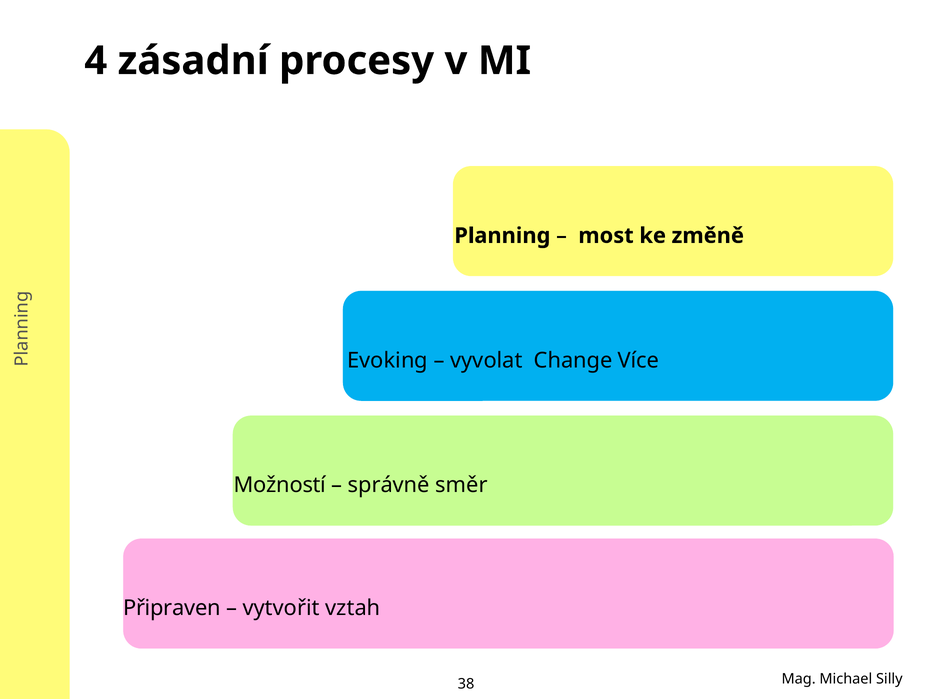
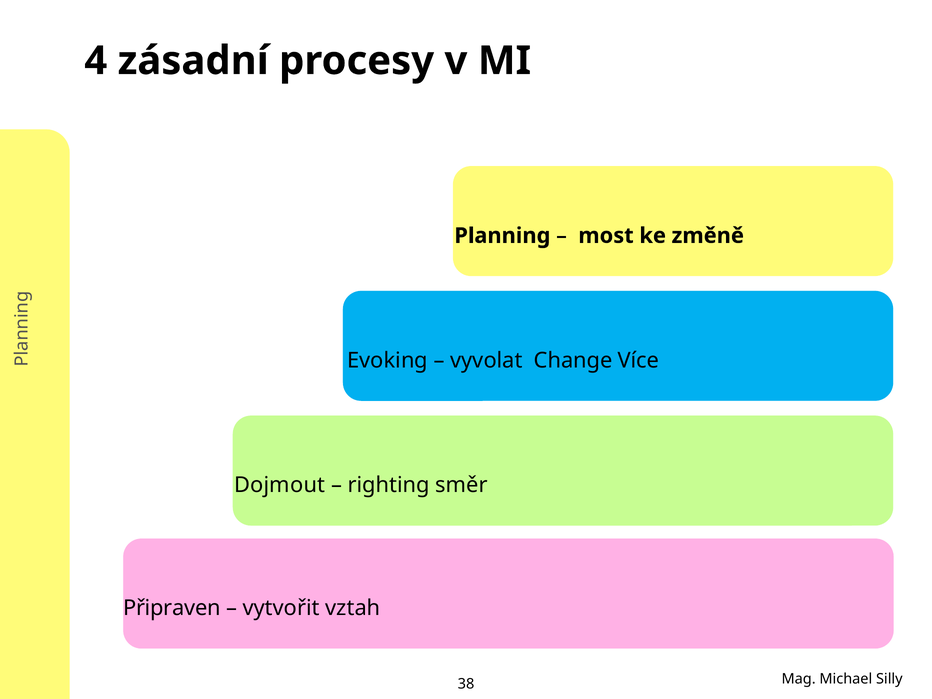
Možností: Možností -> Dojmout
správně: správně -> righting
